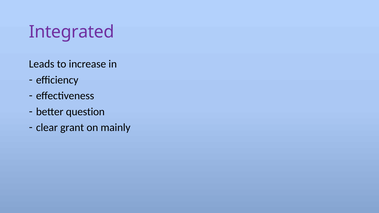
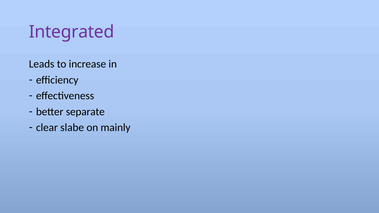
question: question -> separate
grant: grant -> slabe
